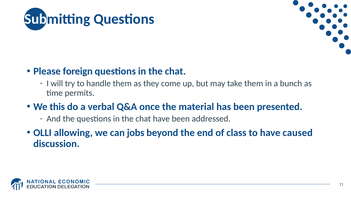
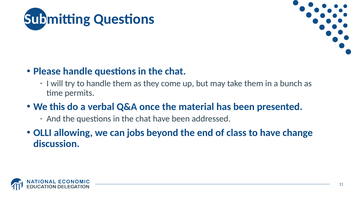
Please foreign: foreign -> handle
caused: caused -> change
